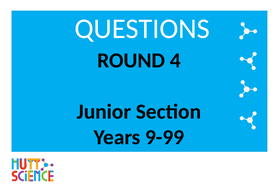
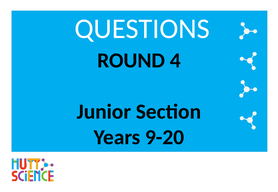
9-99: 9-99 -> 9-20
